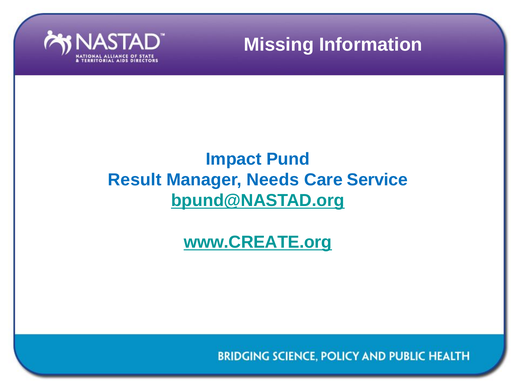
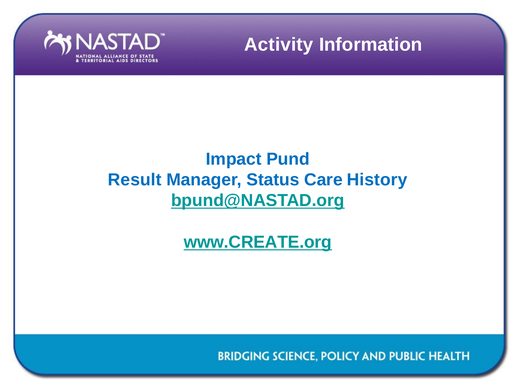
Missing: Missing -> Activity
Needs: Needs -> Status
Service: Service -> History
